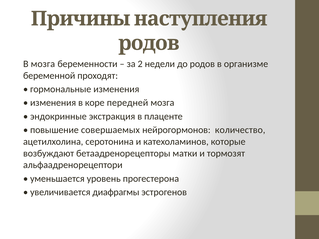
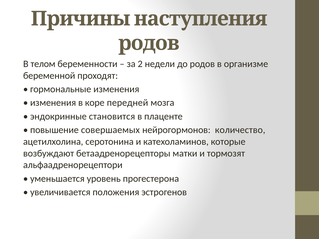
В мозга: мозга -> телом
экстракция: экстракция -> становится
диафрагмы: диафрагмы -> положения
